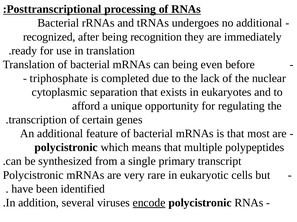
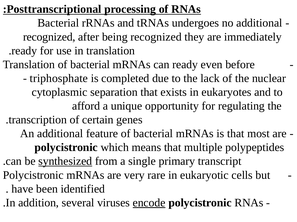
being recognition: recognition -> recognized
can being: being -> ready
synthesized underline: none -> present
